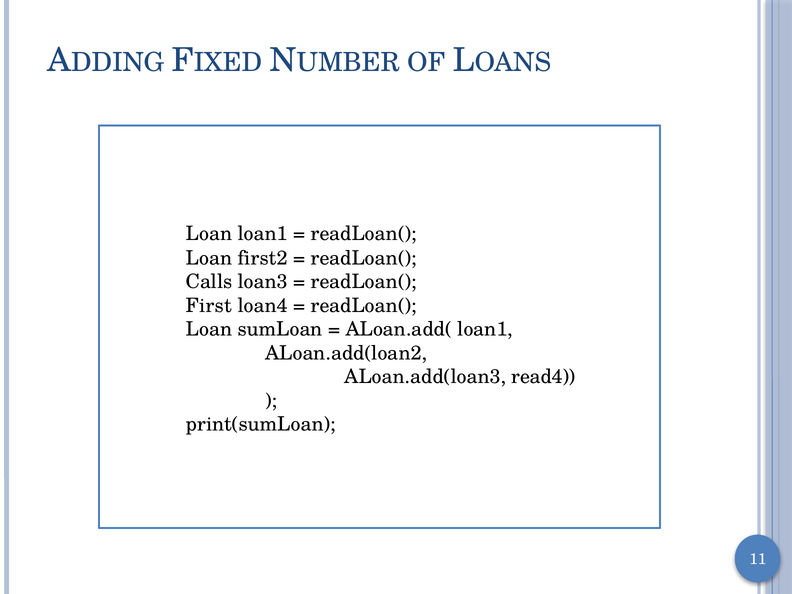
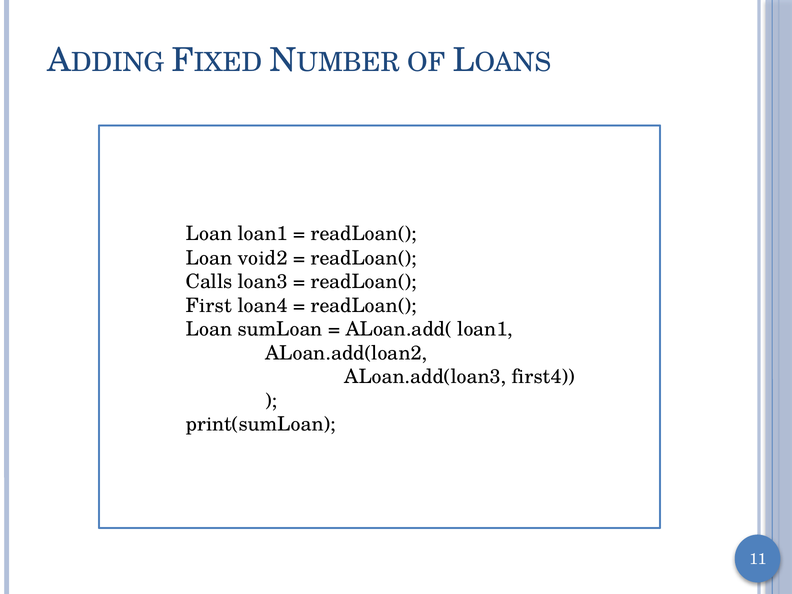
first2: first2 -> void2
read4: read4 -> first4
